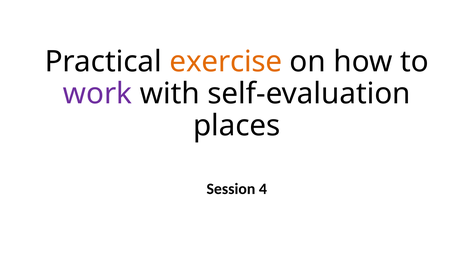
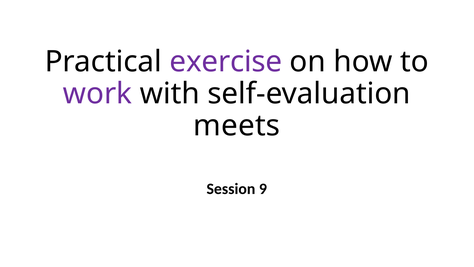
exercise colour: orange -> purple
places: places -> meets
4: 4 -> 9
